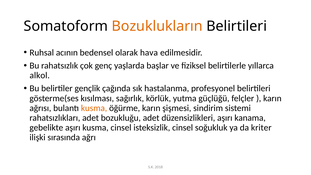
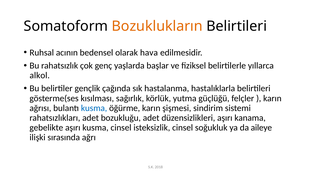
profesyonel: profesyonel -> hastalıklarla
kusma at (94, 108) colour: orange -> blue
kriter: kriter -> aileye
